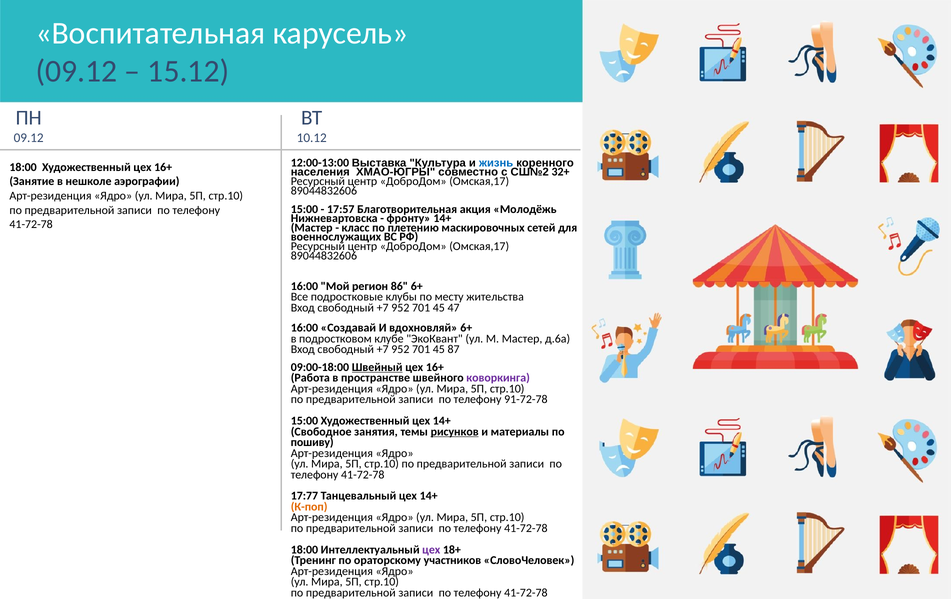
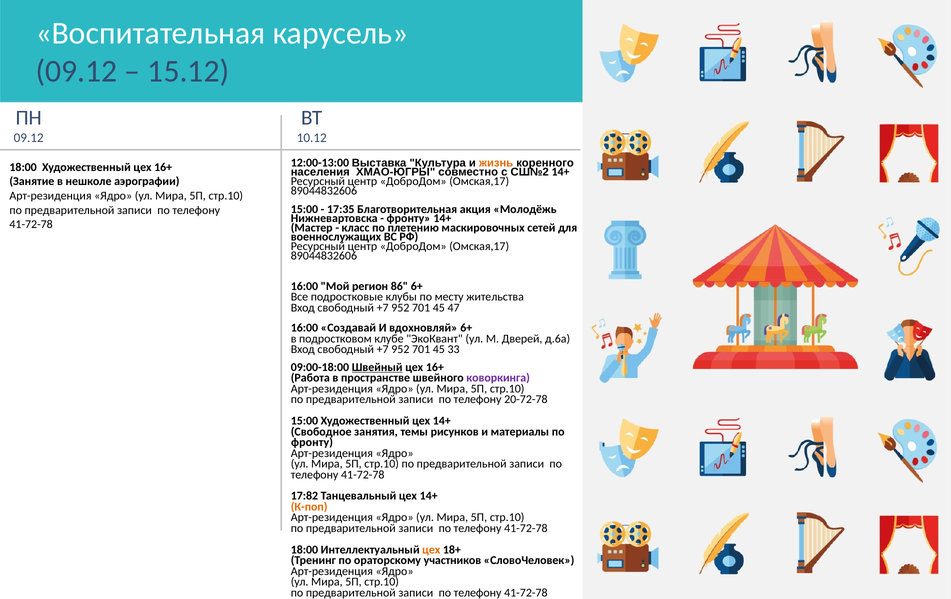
жизнь colour: blue -> orange
СШ№2 32+: 32+ -> 14+
17:57: 17:57 -> 17:35
М Мастер: Мастер -> Дверей
87: 87 -> 33
91-72-78: 91-72-78 -> 20-72-78
рисунков underline: present -> none
пошиву at (312, 442): пошиву -> фронту
17:77: 17:77 -> 17:82
цех at (431, 550) colour: purple -> orange
